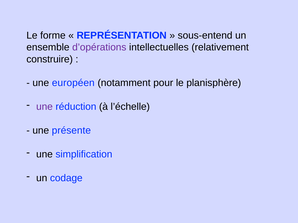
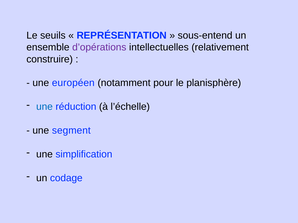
forme: forme -> seuils
une at (44, 107) colour: purple -> blue
présente: présente -> segment
